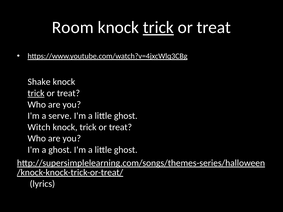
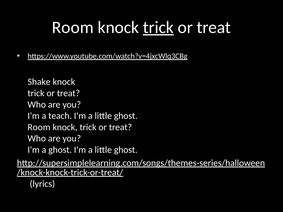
trick at (36, 93) underline: present -> none
serve: serve -> teach
Witch at (39, 127): Witch -> Room
